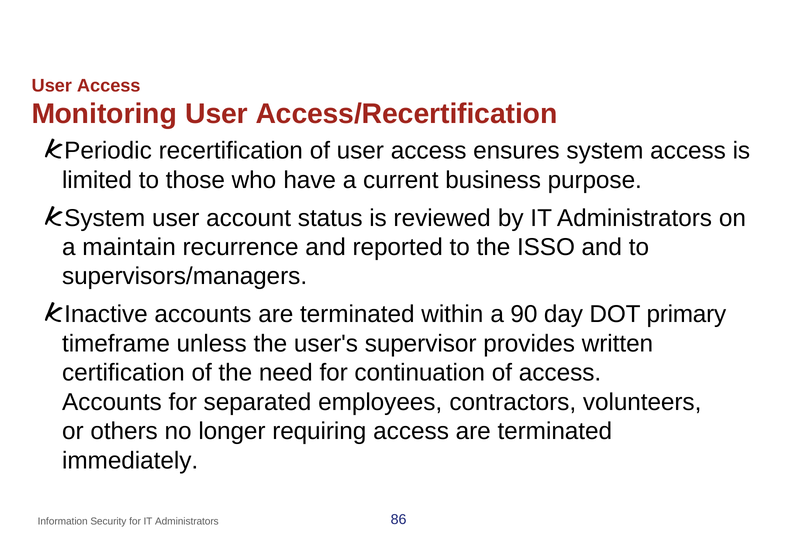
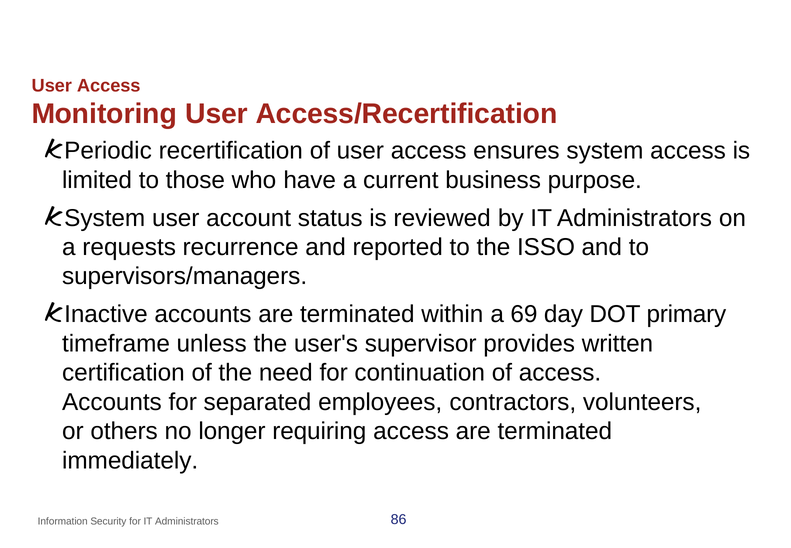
maintain: maintain -> requests
90: 90 -> 69
